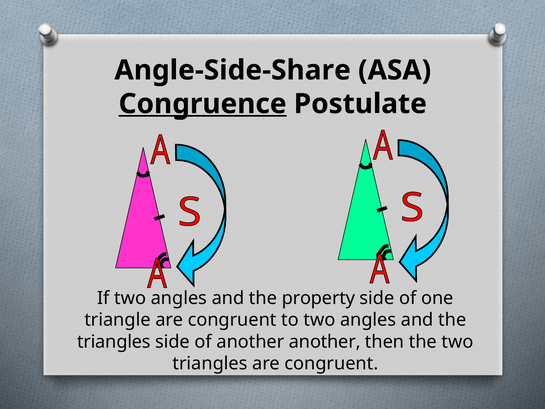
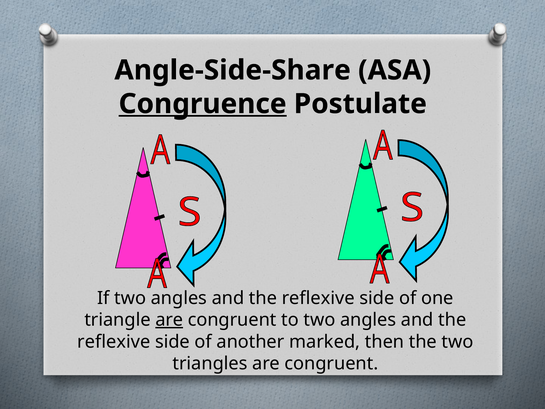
property at (318, 298): property -> reflexive
are at (169, 320) underline: none -> present
triangles at (114, 341): triangles -> reflexive
another another: another -> marked
